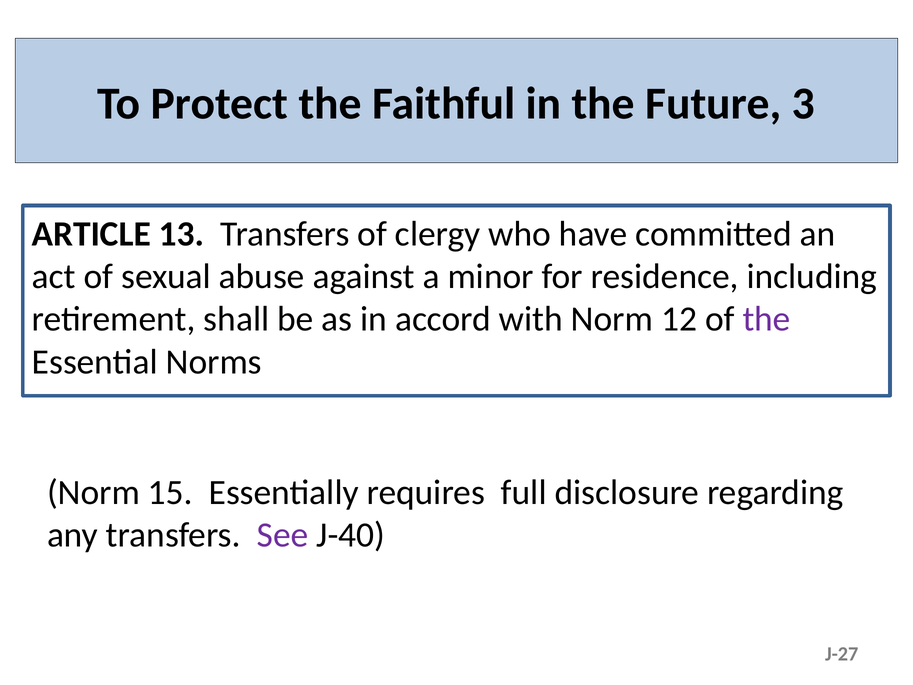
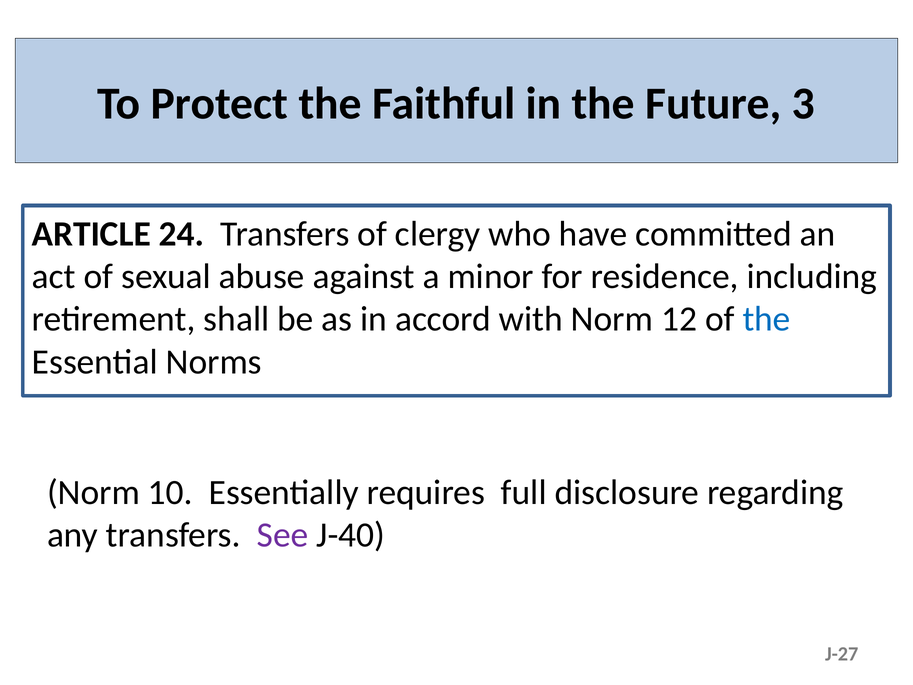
13: 13 -> 24
the at (767, 319) colour: purple -> blue
15: 15 -> 10
